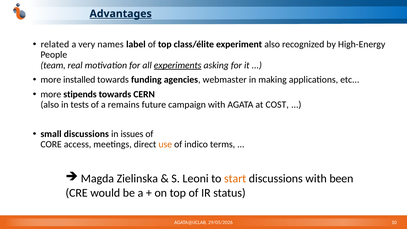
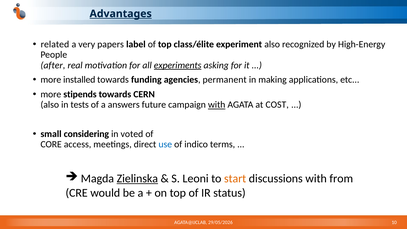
names: names -> papers
team: team -> after
webmaster: webmaster -> permanent
remains: remains -> answers
with at (217, 105) underline: none -> present
small discussions: discussions -> considering
issues: issues -> voted
use colour: orange -> blue
Zielinska underline: none -> present
been: been -> from
